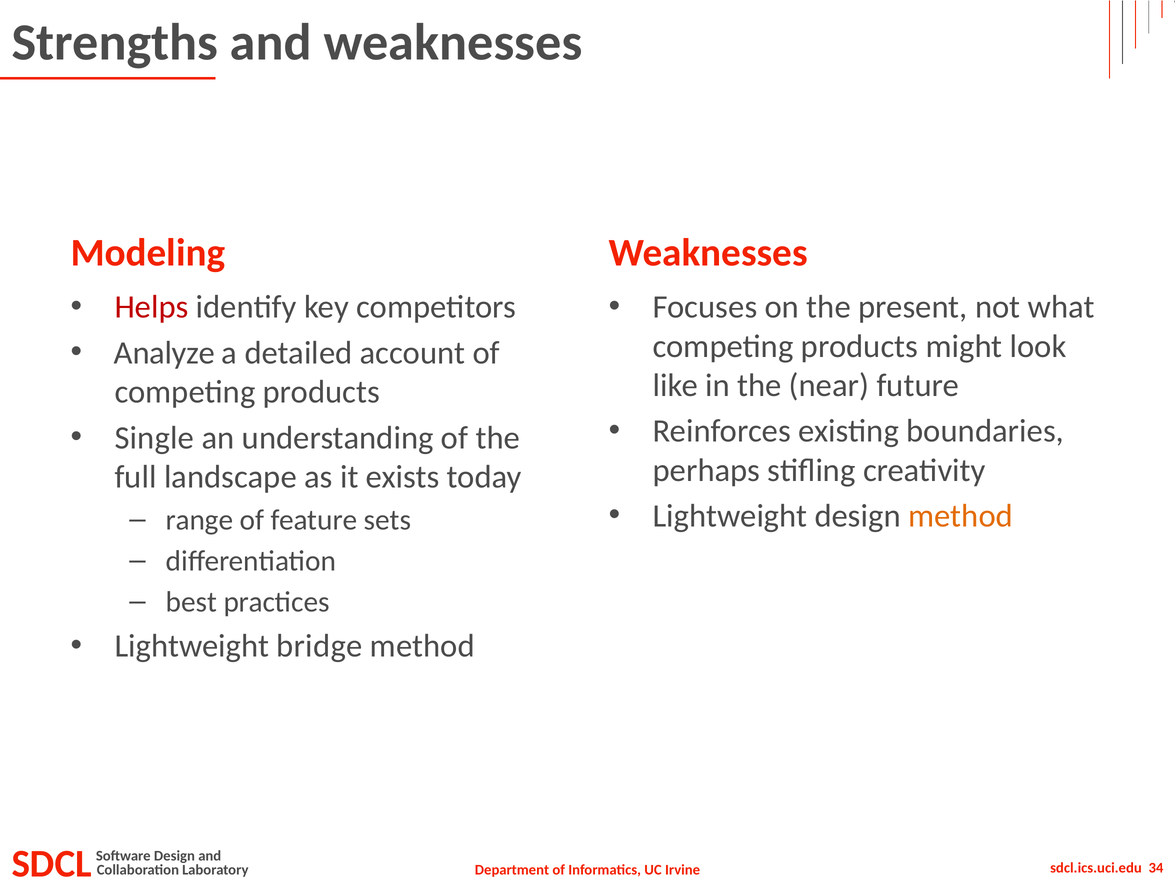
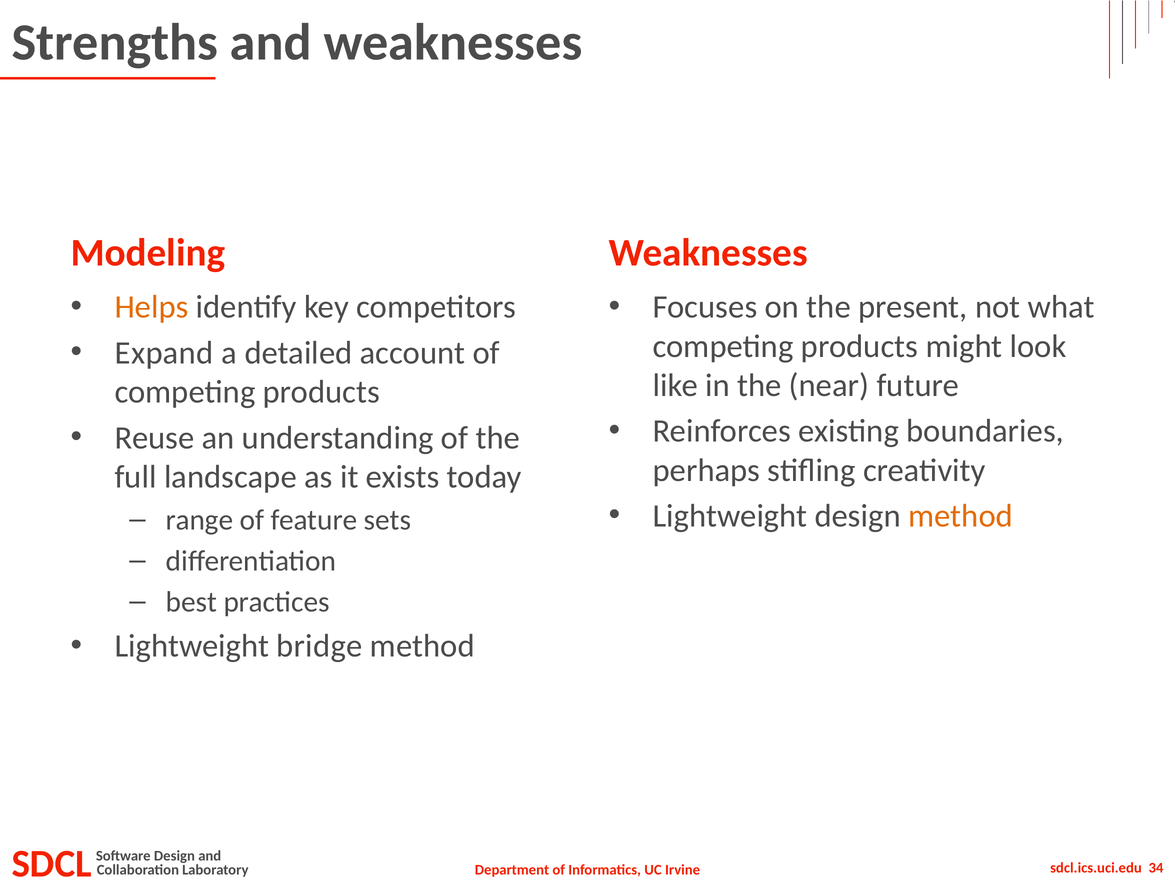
Helps colour: red -> orange
Analyze: Analyze -> Expand
Single: Single -> Reuse
